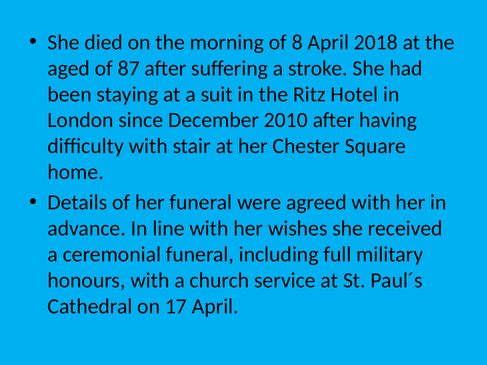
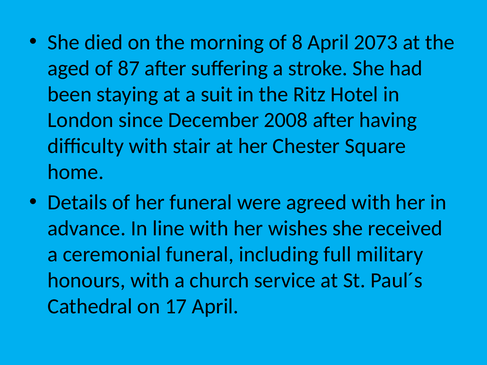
2018: 2018 -> 2073
2010: 2010 -> 2008
